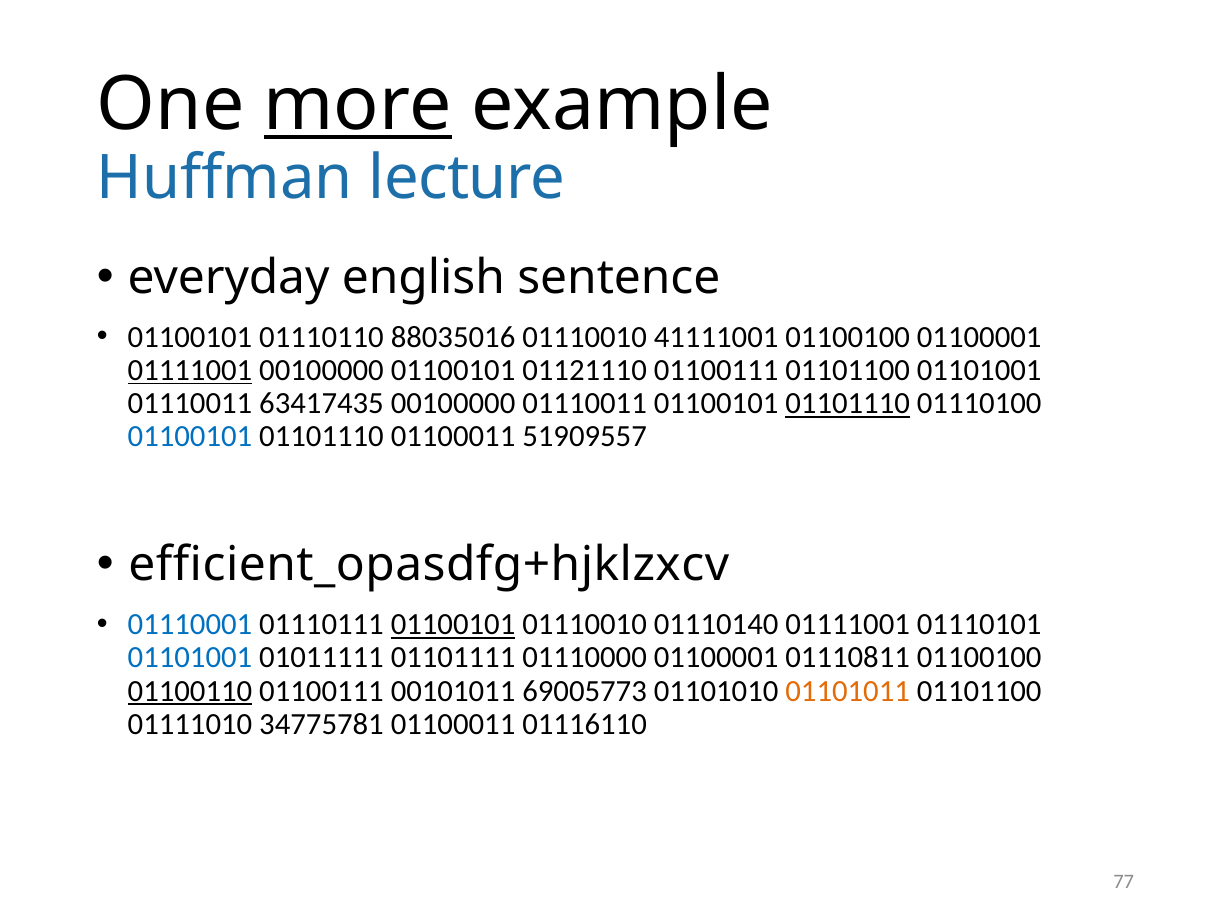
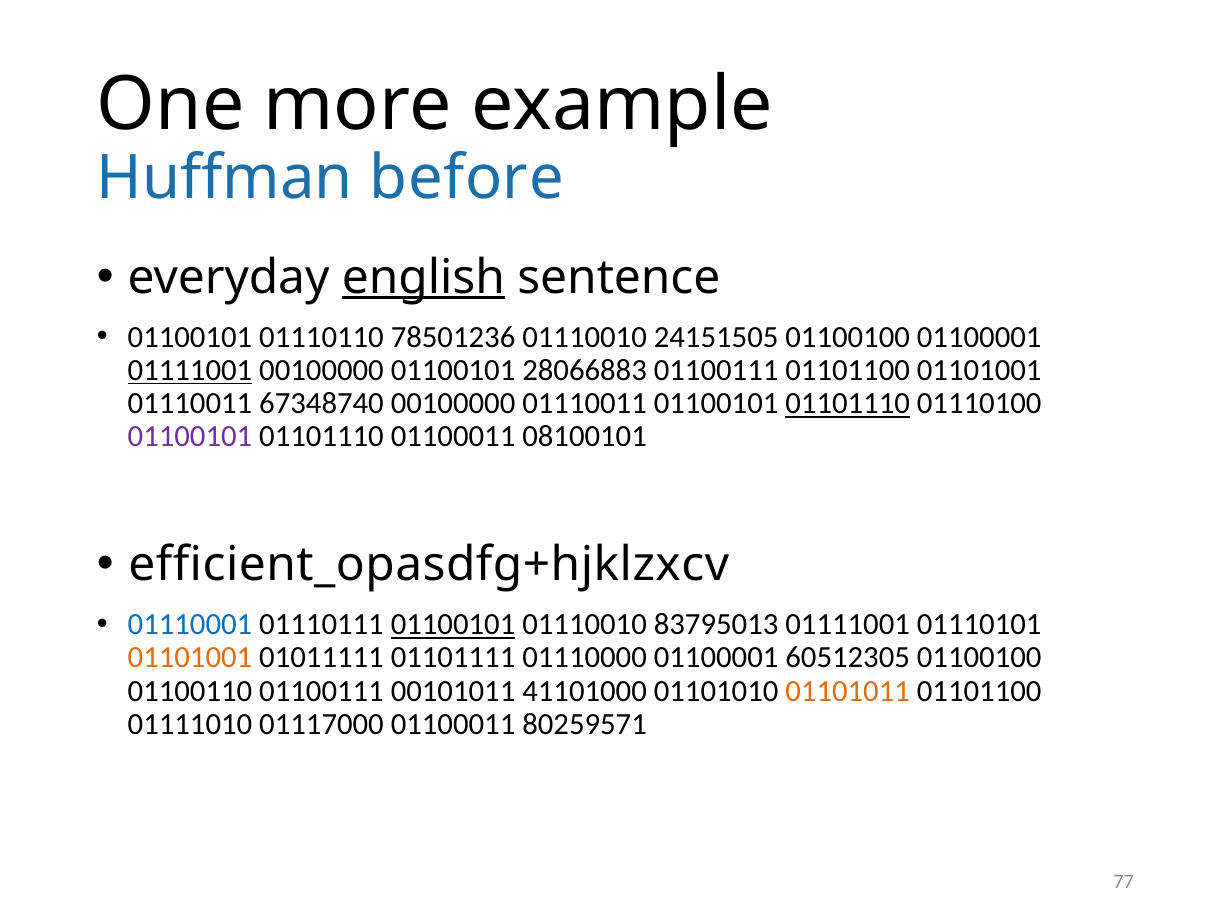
more underline: present -> none
lecture: lecture -> before
english underline: none -> present
88035016: 88035016 -> 78501236
41111001: 41111001 -> 24151505
01121110: 01121110 -> 28066883
63417435: 63417435 -> 67348740
01100101 at (190, 437) colour: blue -> purple
51909557: 51909557 -> 08100101
01110140: 01110140 -> 83795013
01101001 at (190, 658) colour: blue -> orange
01110811: 01110811 -> 60512305
01100110 underline: present -> none
69005773: 69005773 -> 41101000
34775781: 34775781 -> 01117000
01116110: 01116110 -> 80259571
